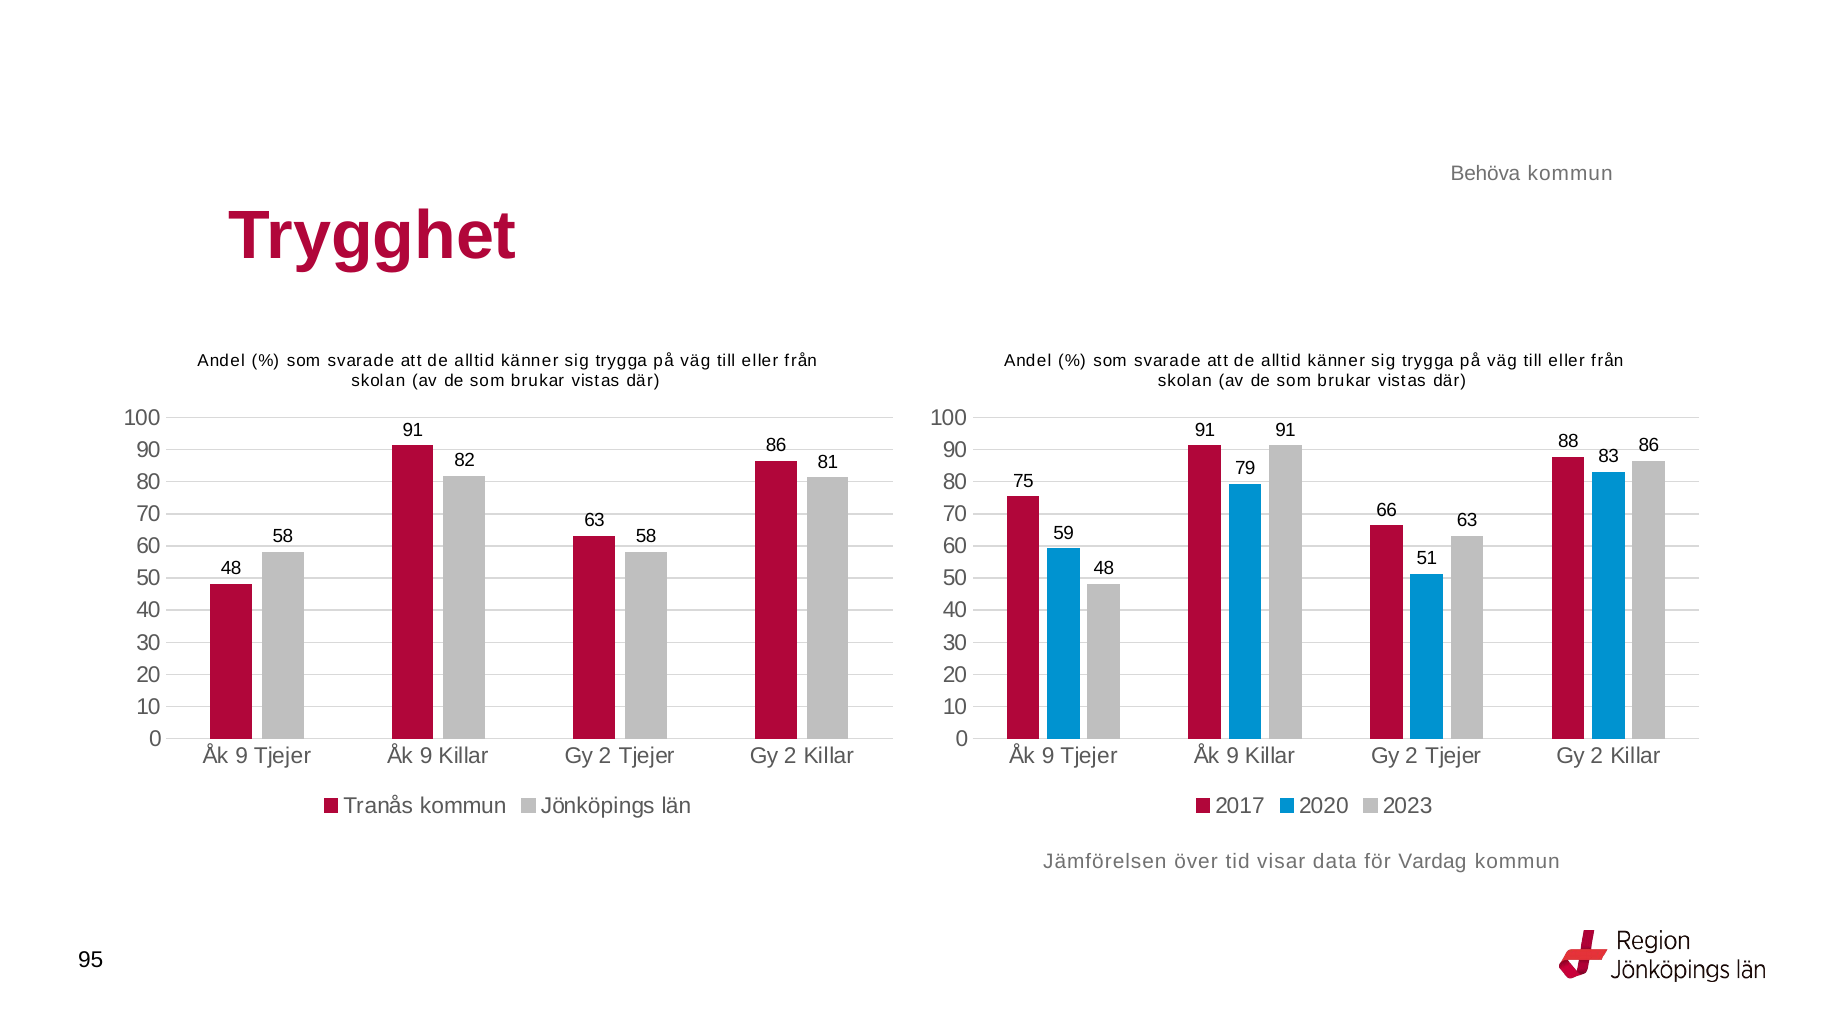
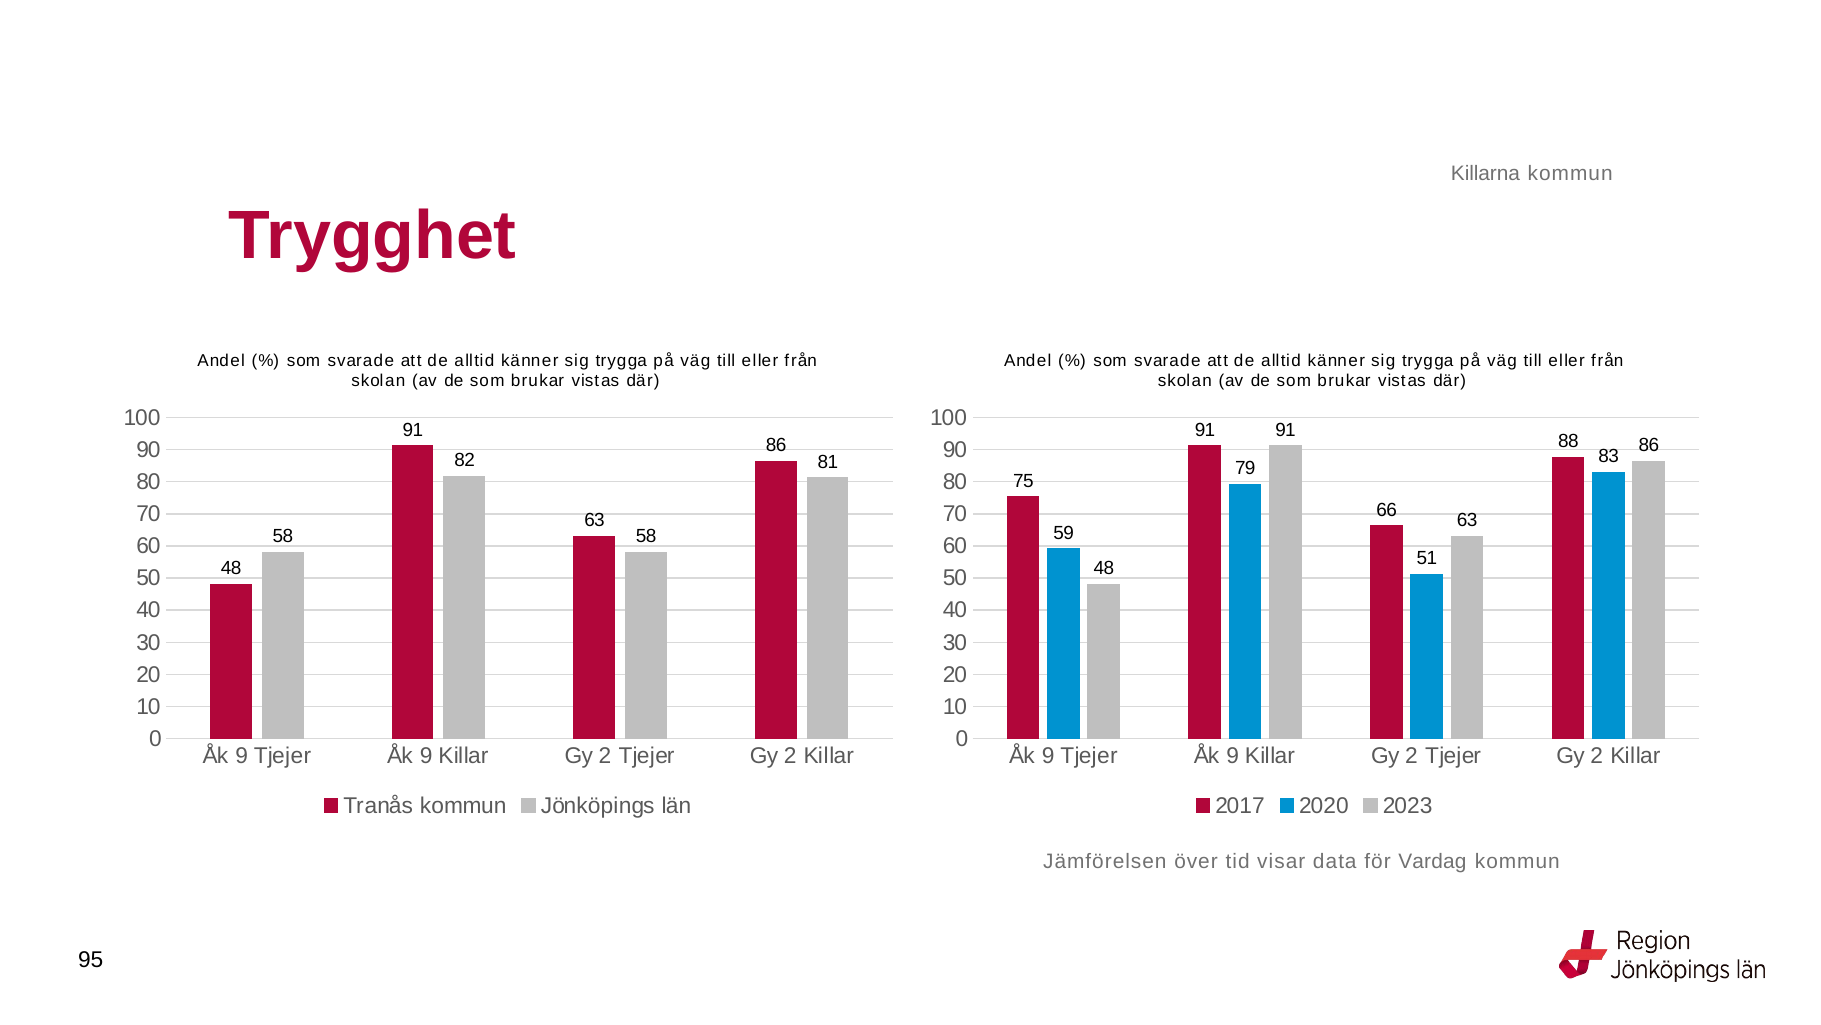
Behöva: Behöva -> Killarna
